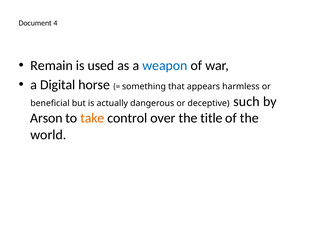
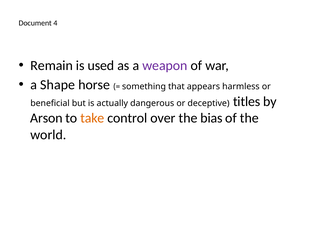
weapon colour: blue -> purple
Digital: Digital -> Shape
such: such -> titles
title: title -> bias
